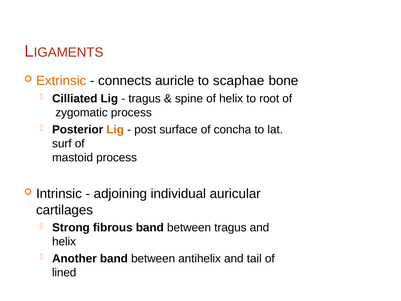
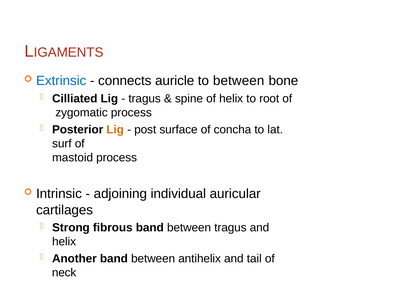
Extrinsic colour: orange -> blue
to scaphae: scaphae -> between
lined: lined -> neck
